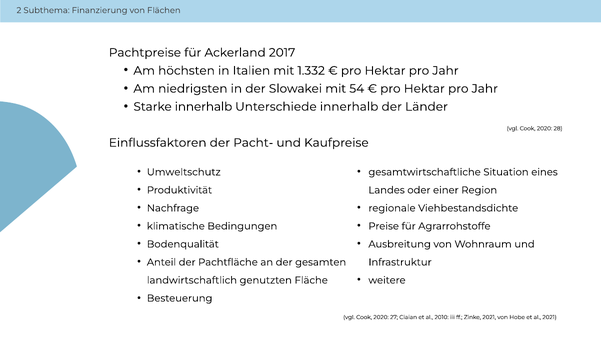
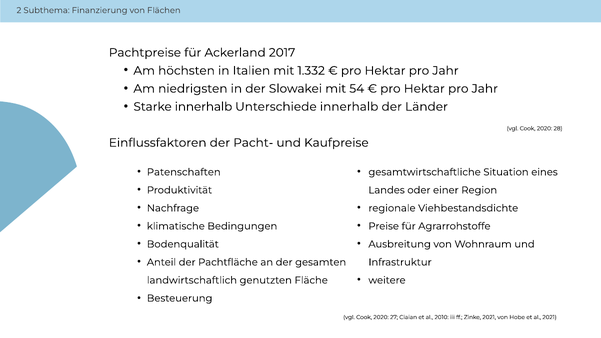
Umweltschutz: Umweltschutz -> Patenschaften
